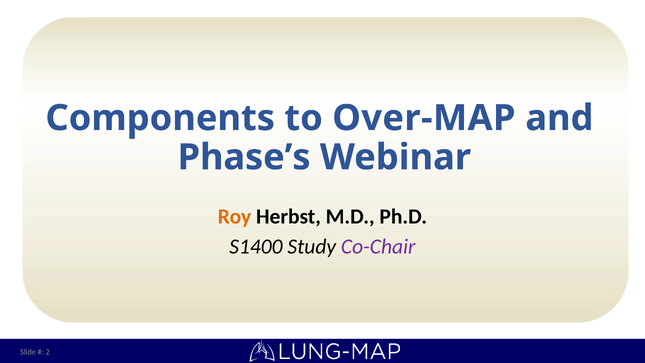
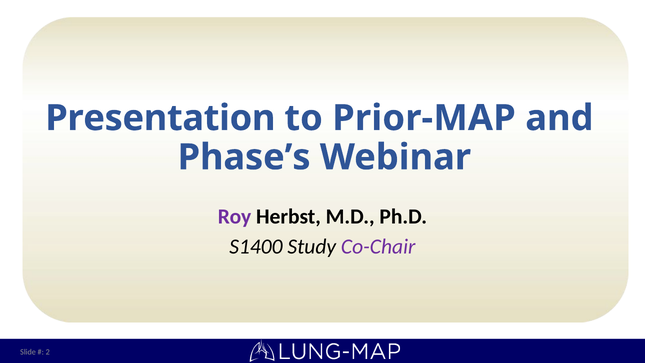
Components: Components -> Presentation
Over-MAP: Over-MAP -> Prior-MAP
Roy colour: orange -> purple
